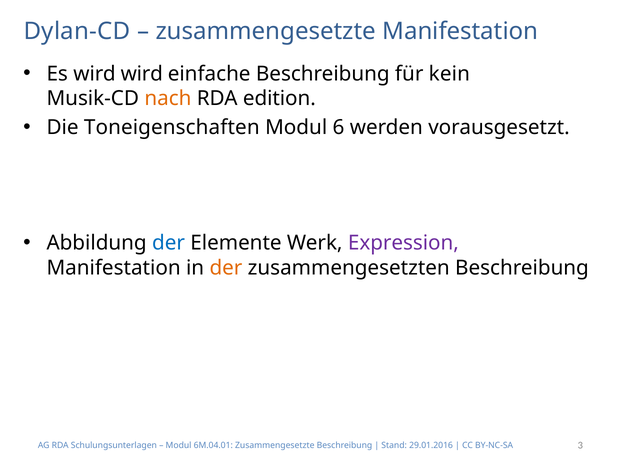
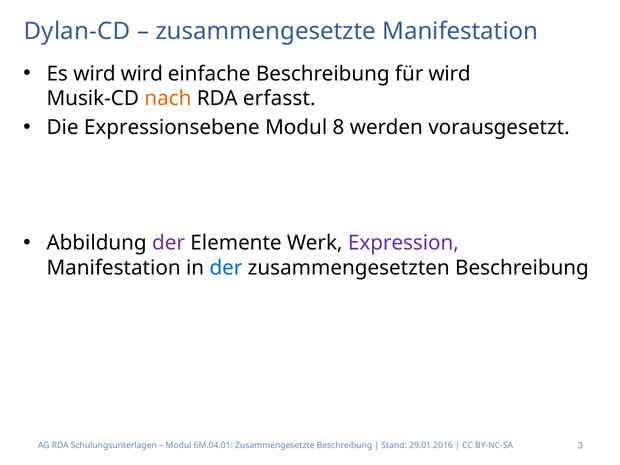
für kein: kein -> wird
edition: edition -> erfasst
Toneigenschaften: Toneigenschaften -> Expressionsebene
6: 6 -> 8
der at (169, 243) colour: blue -> purple
der at (226, 268) colour: orange -> blue
